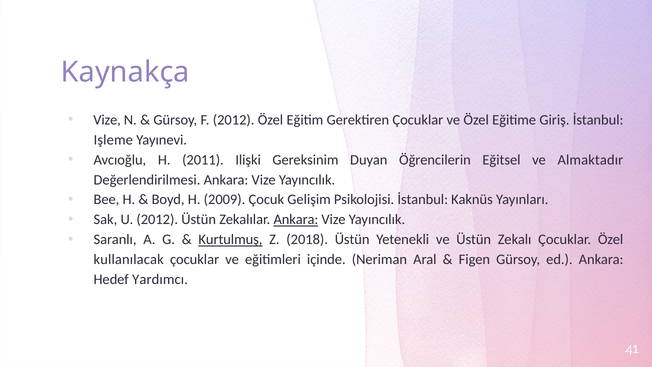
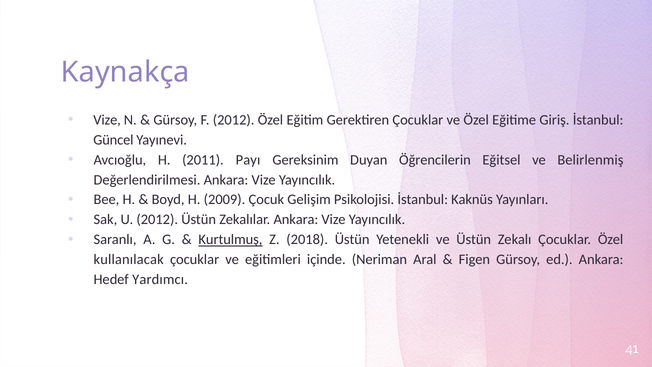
Işleme: Işleme -> Güncel
Ilişki: Ilişki -> Payı
Almaktadır: Almaktadır -> Belirlenmiş
Ankara at (296, 220) underline: present -> none
